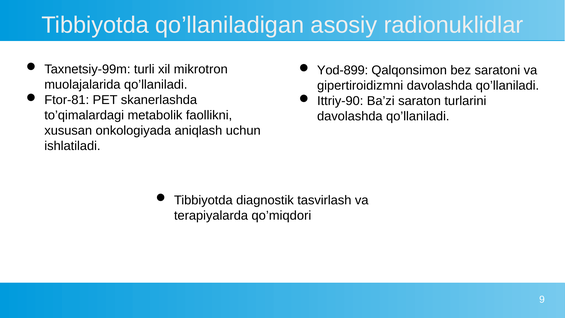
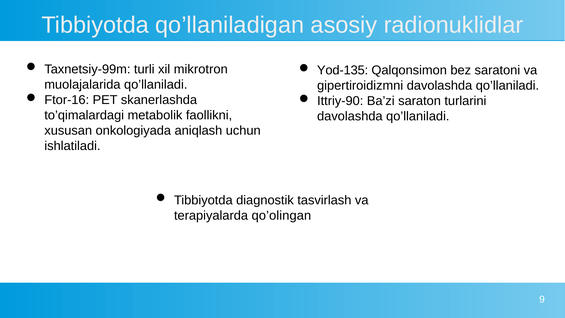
Yod-899: Yod-899 -> Yod-135
Ftor-81: Ftor-81 -> Ftor-16
qo’miqdori: qo’miqdori -> qo’olingan
